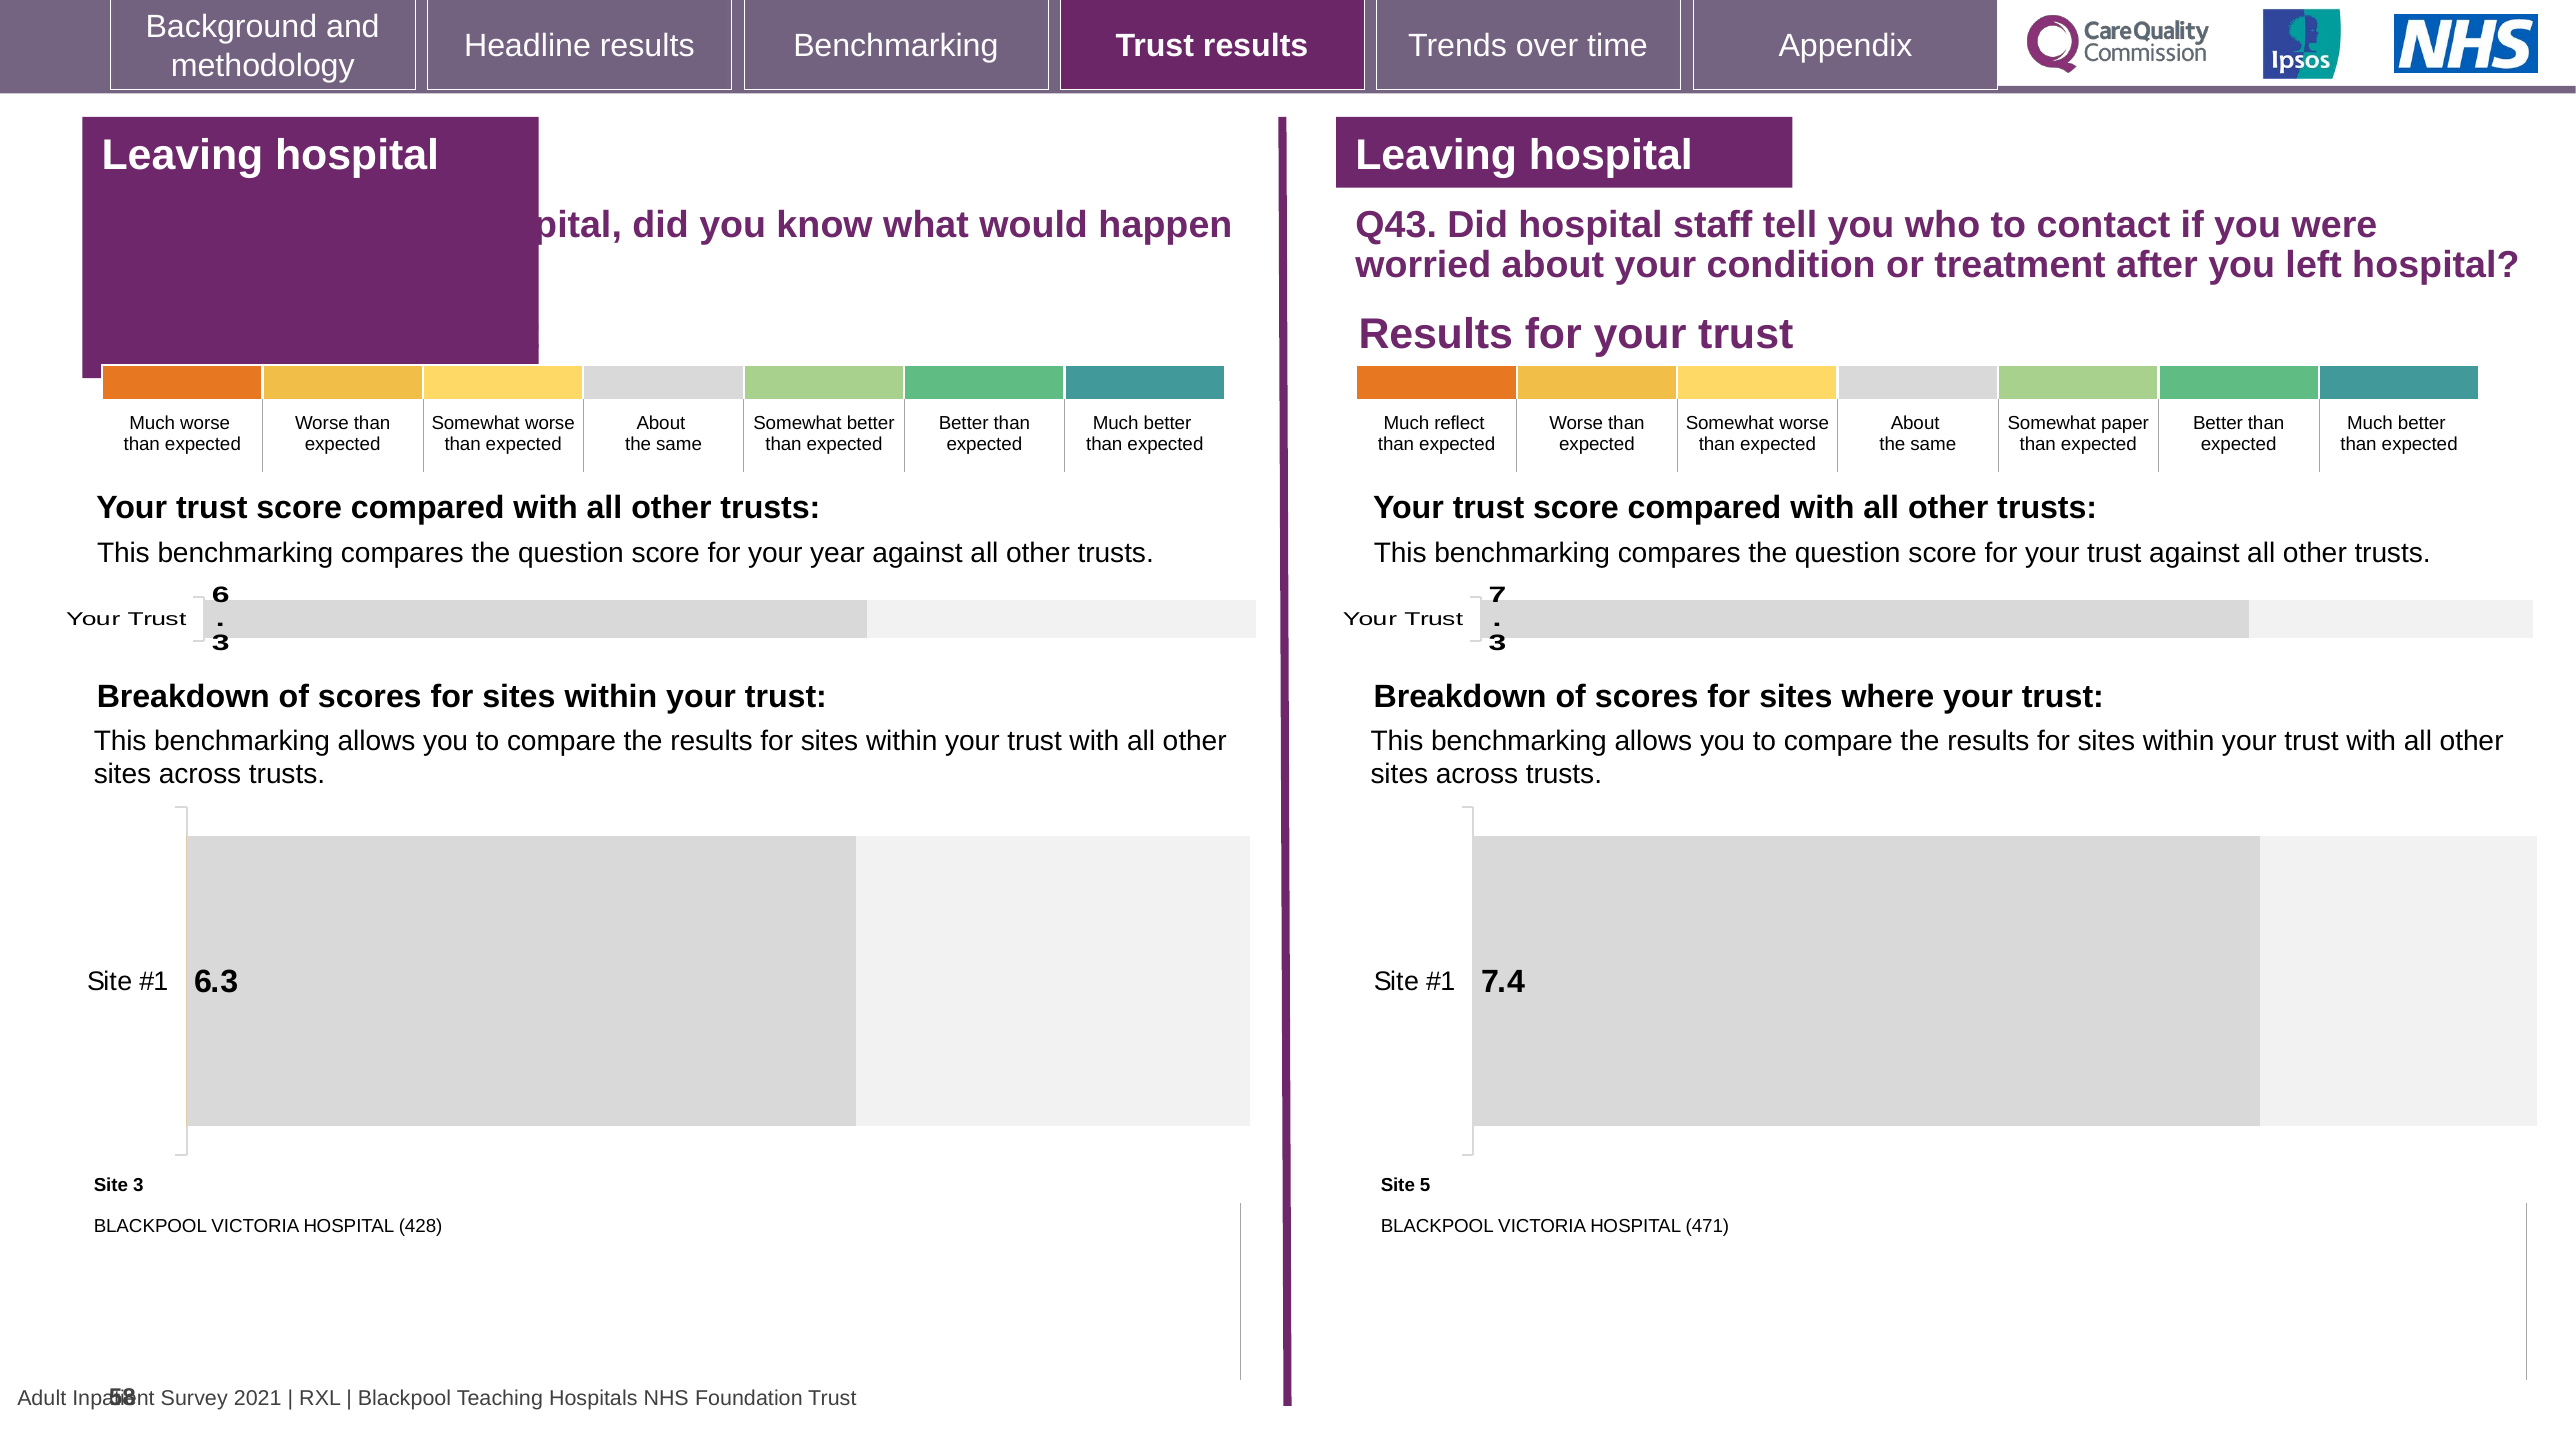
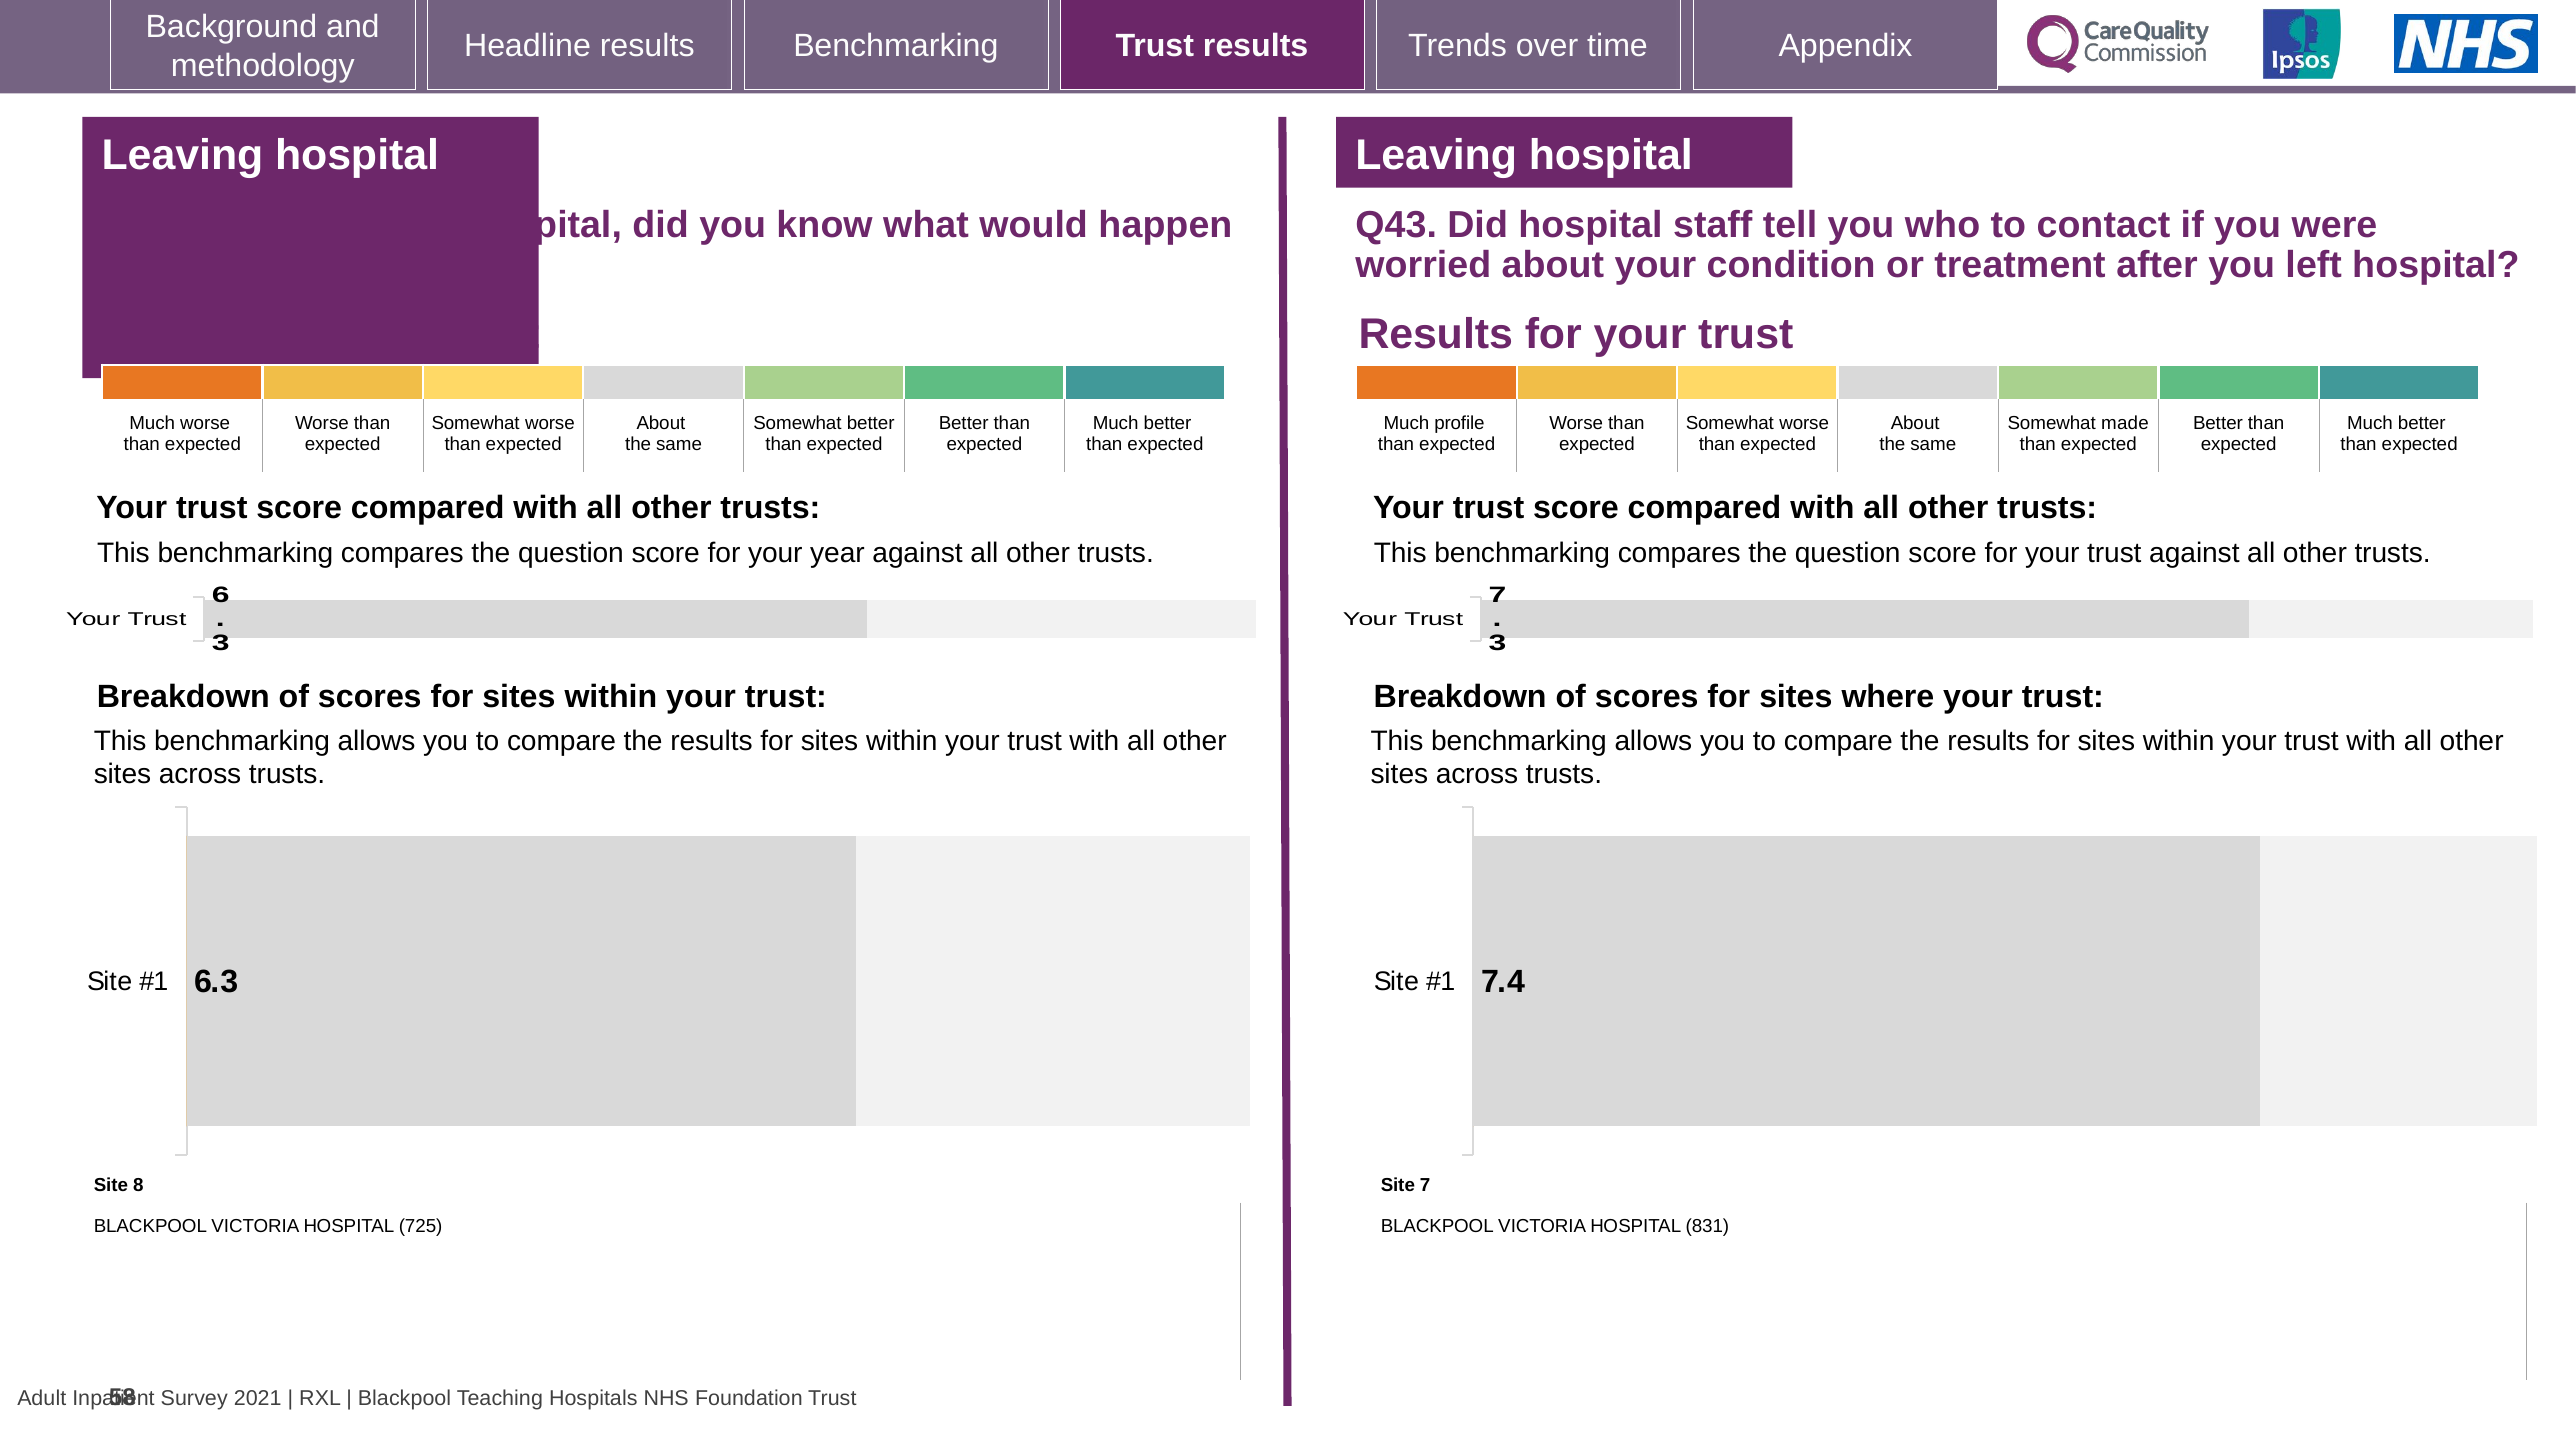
reflect: reflect -> profile
paper: paper -> made
Site 3: 3 -> 8
Site 5: 5 -> 7
428: 428 -> 725
471: 471 -> 831
